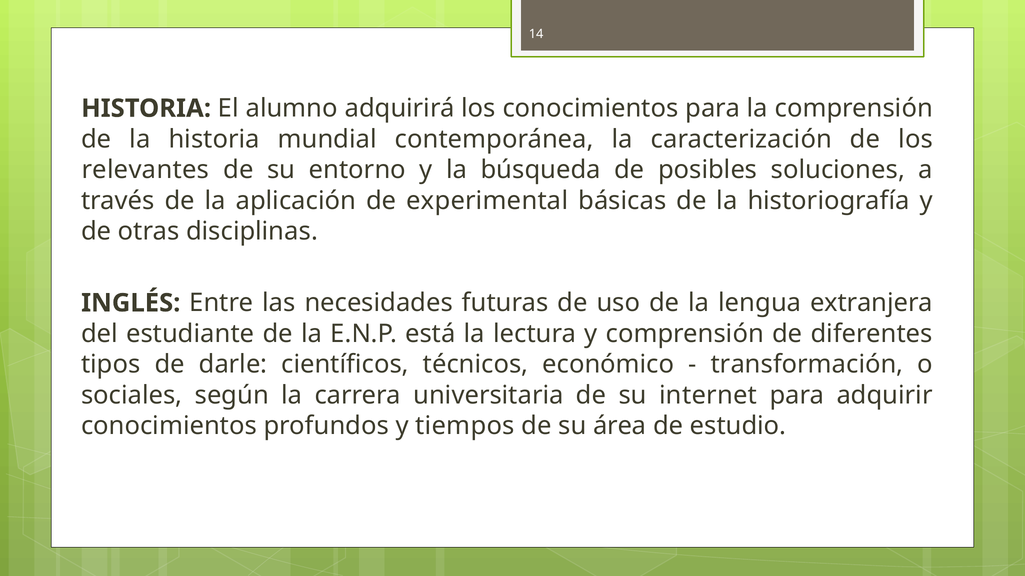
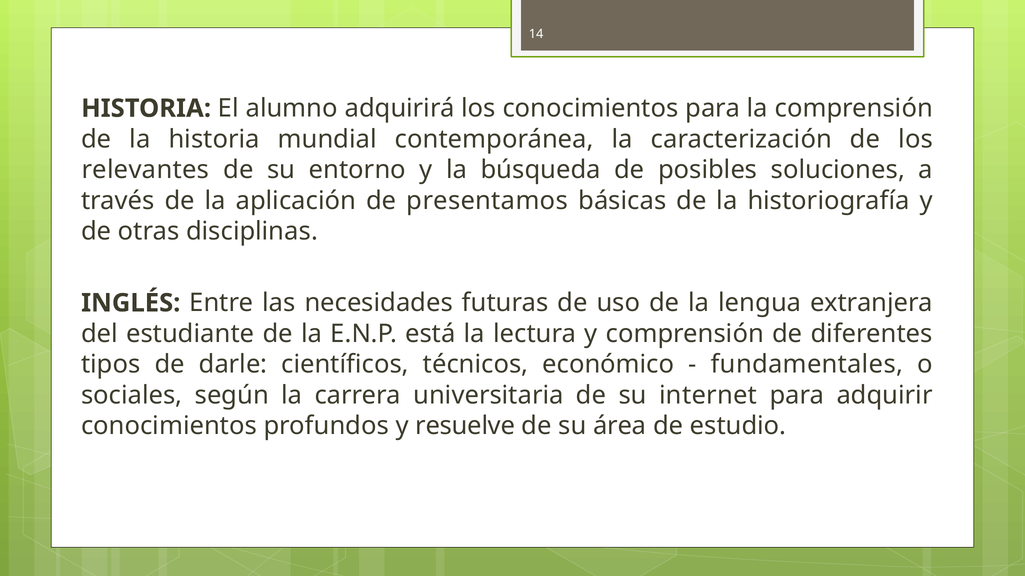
experimental: experimental -> presentamos
transformación: transformación -> fundamentales
tiempos: tiempos -> resuelve
